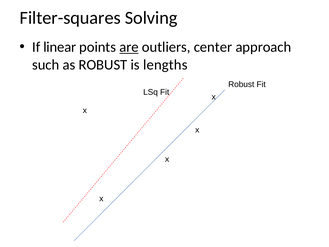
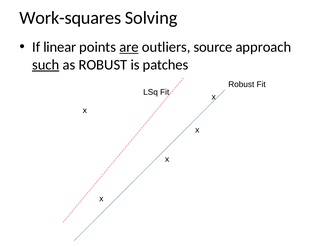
Filter-squares: Filter-squares -> Work-squares
center: center -> source
such underline: none -> present
lengths: lengths -> patches
